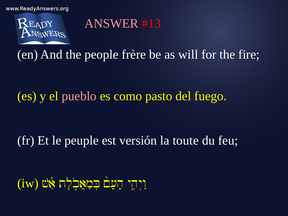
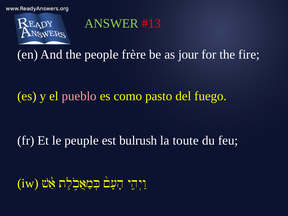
ANSWER colour: pink -> light green
will: will -> jour
versión: versión -> bulrush
